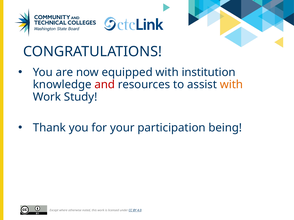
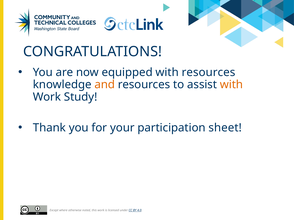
with institution: institution -> resources
and colour: red -> orange
being: being -> sheet
